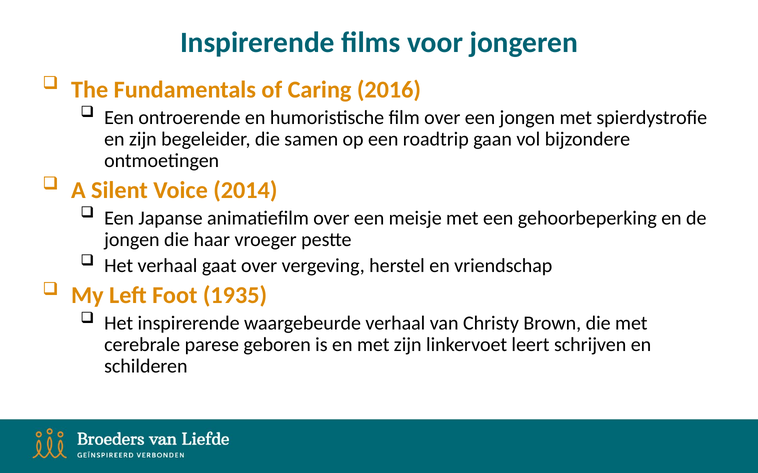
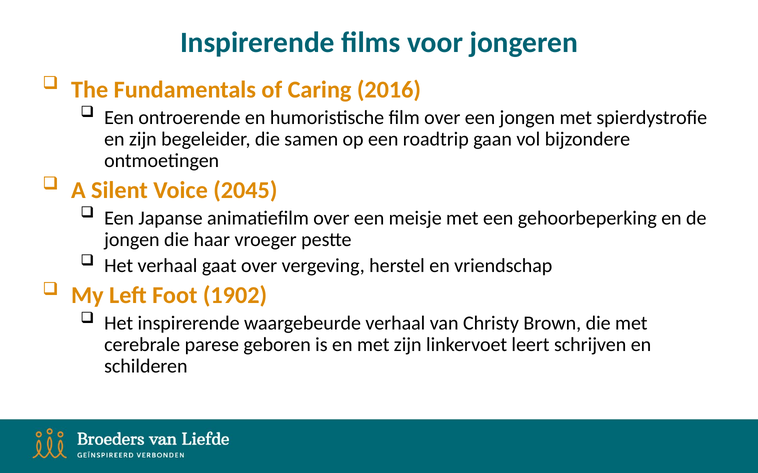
2014: 2014 -> 2045
1935: 1935 -> 1902
